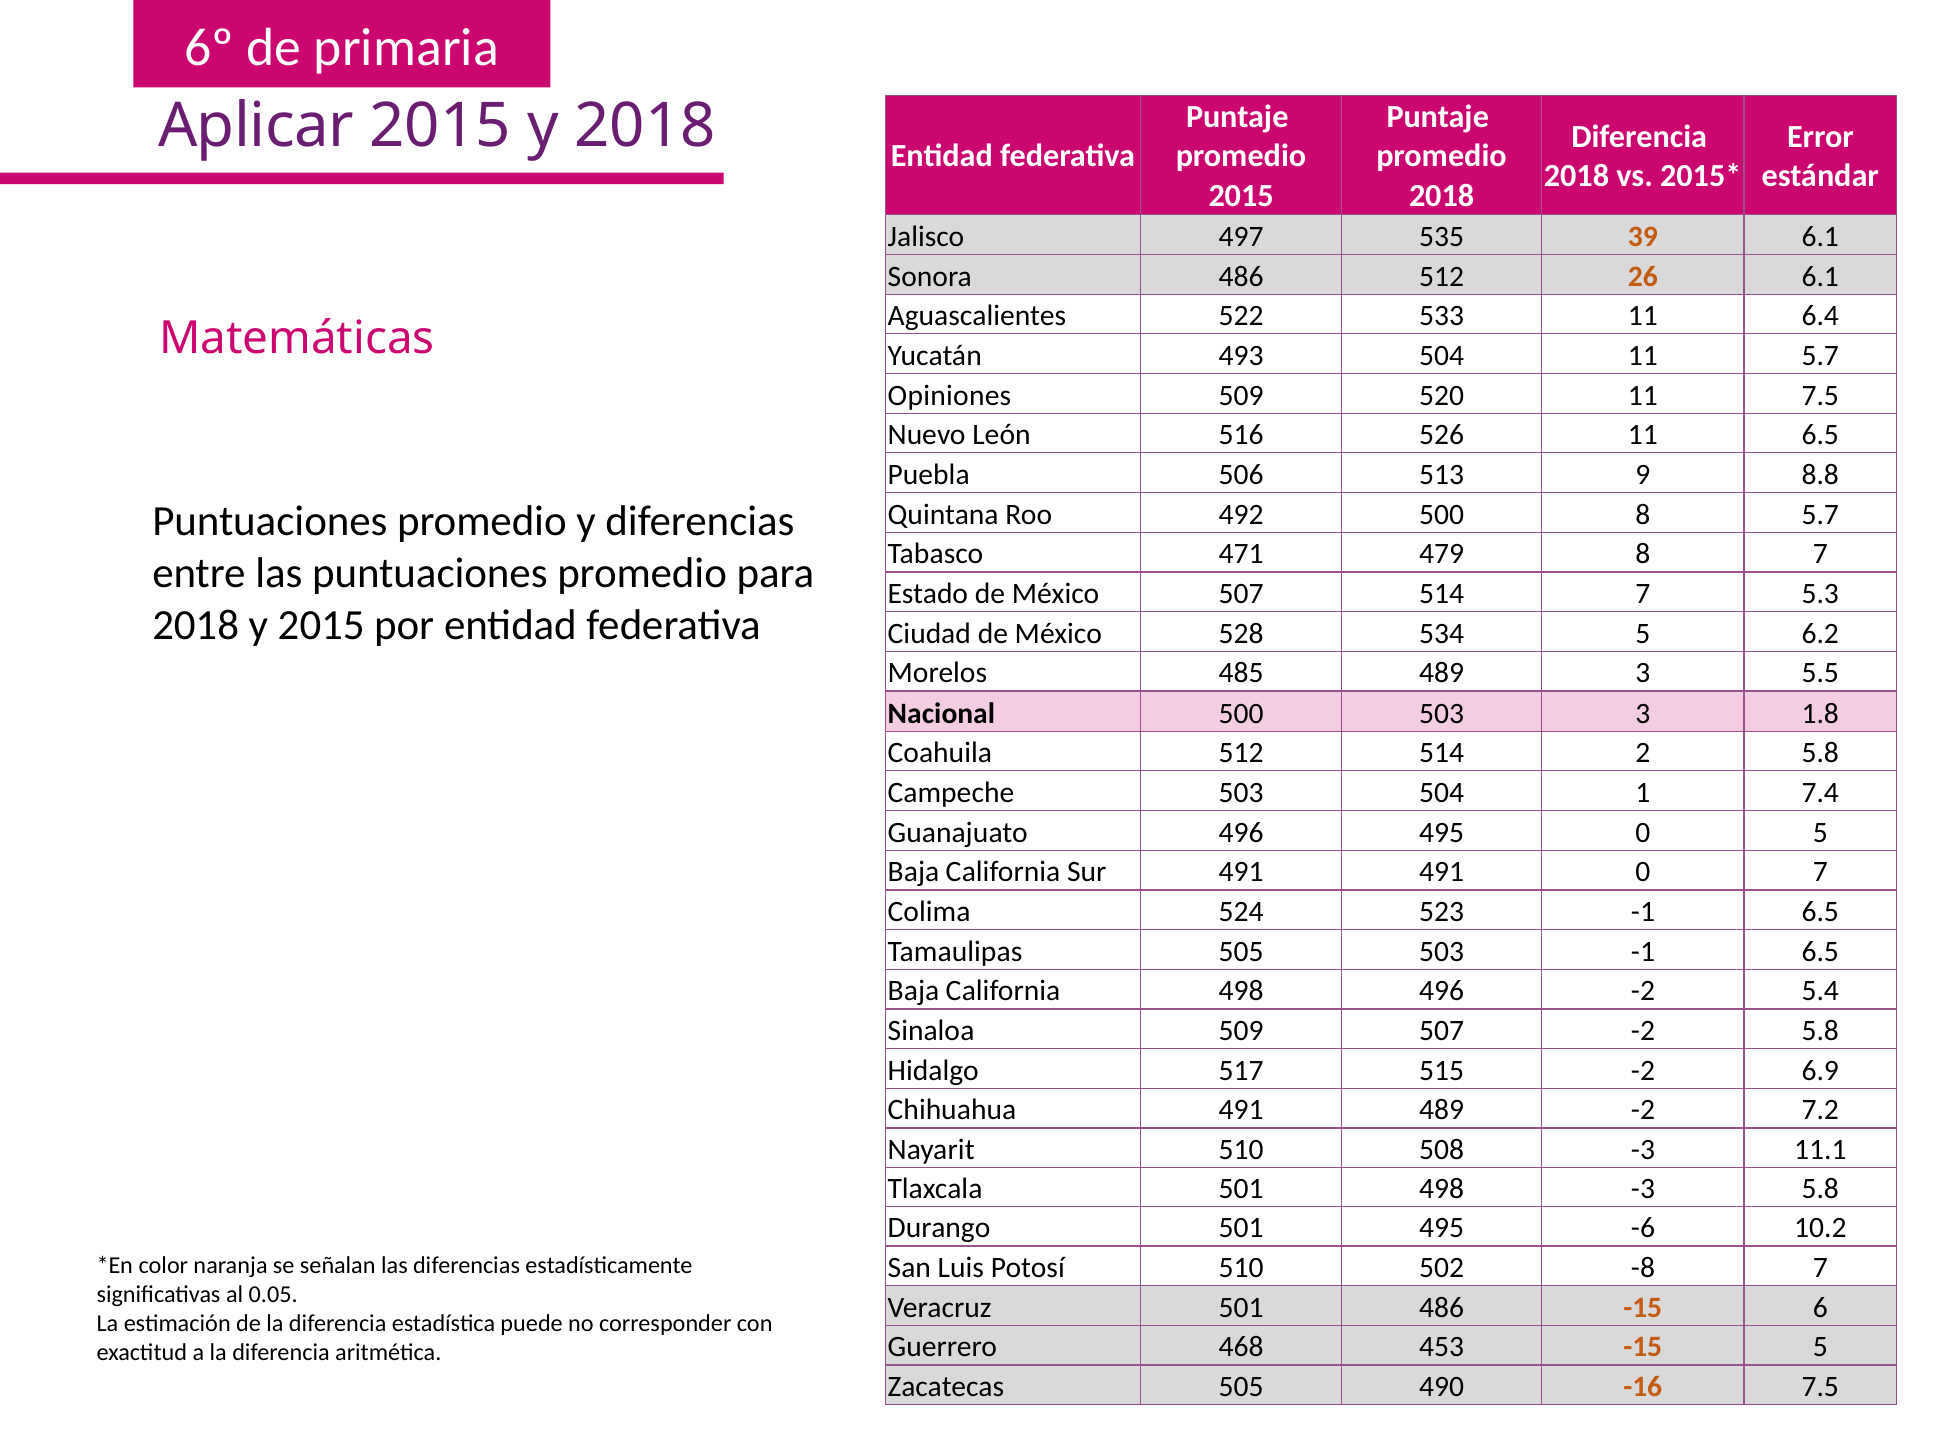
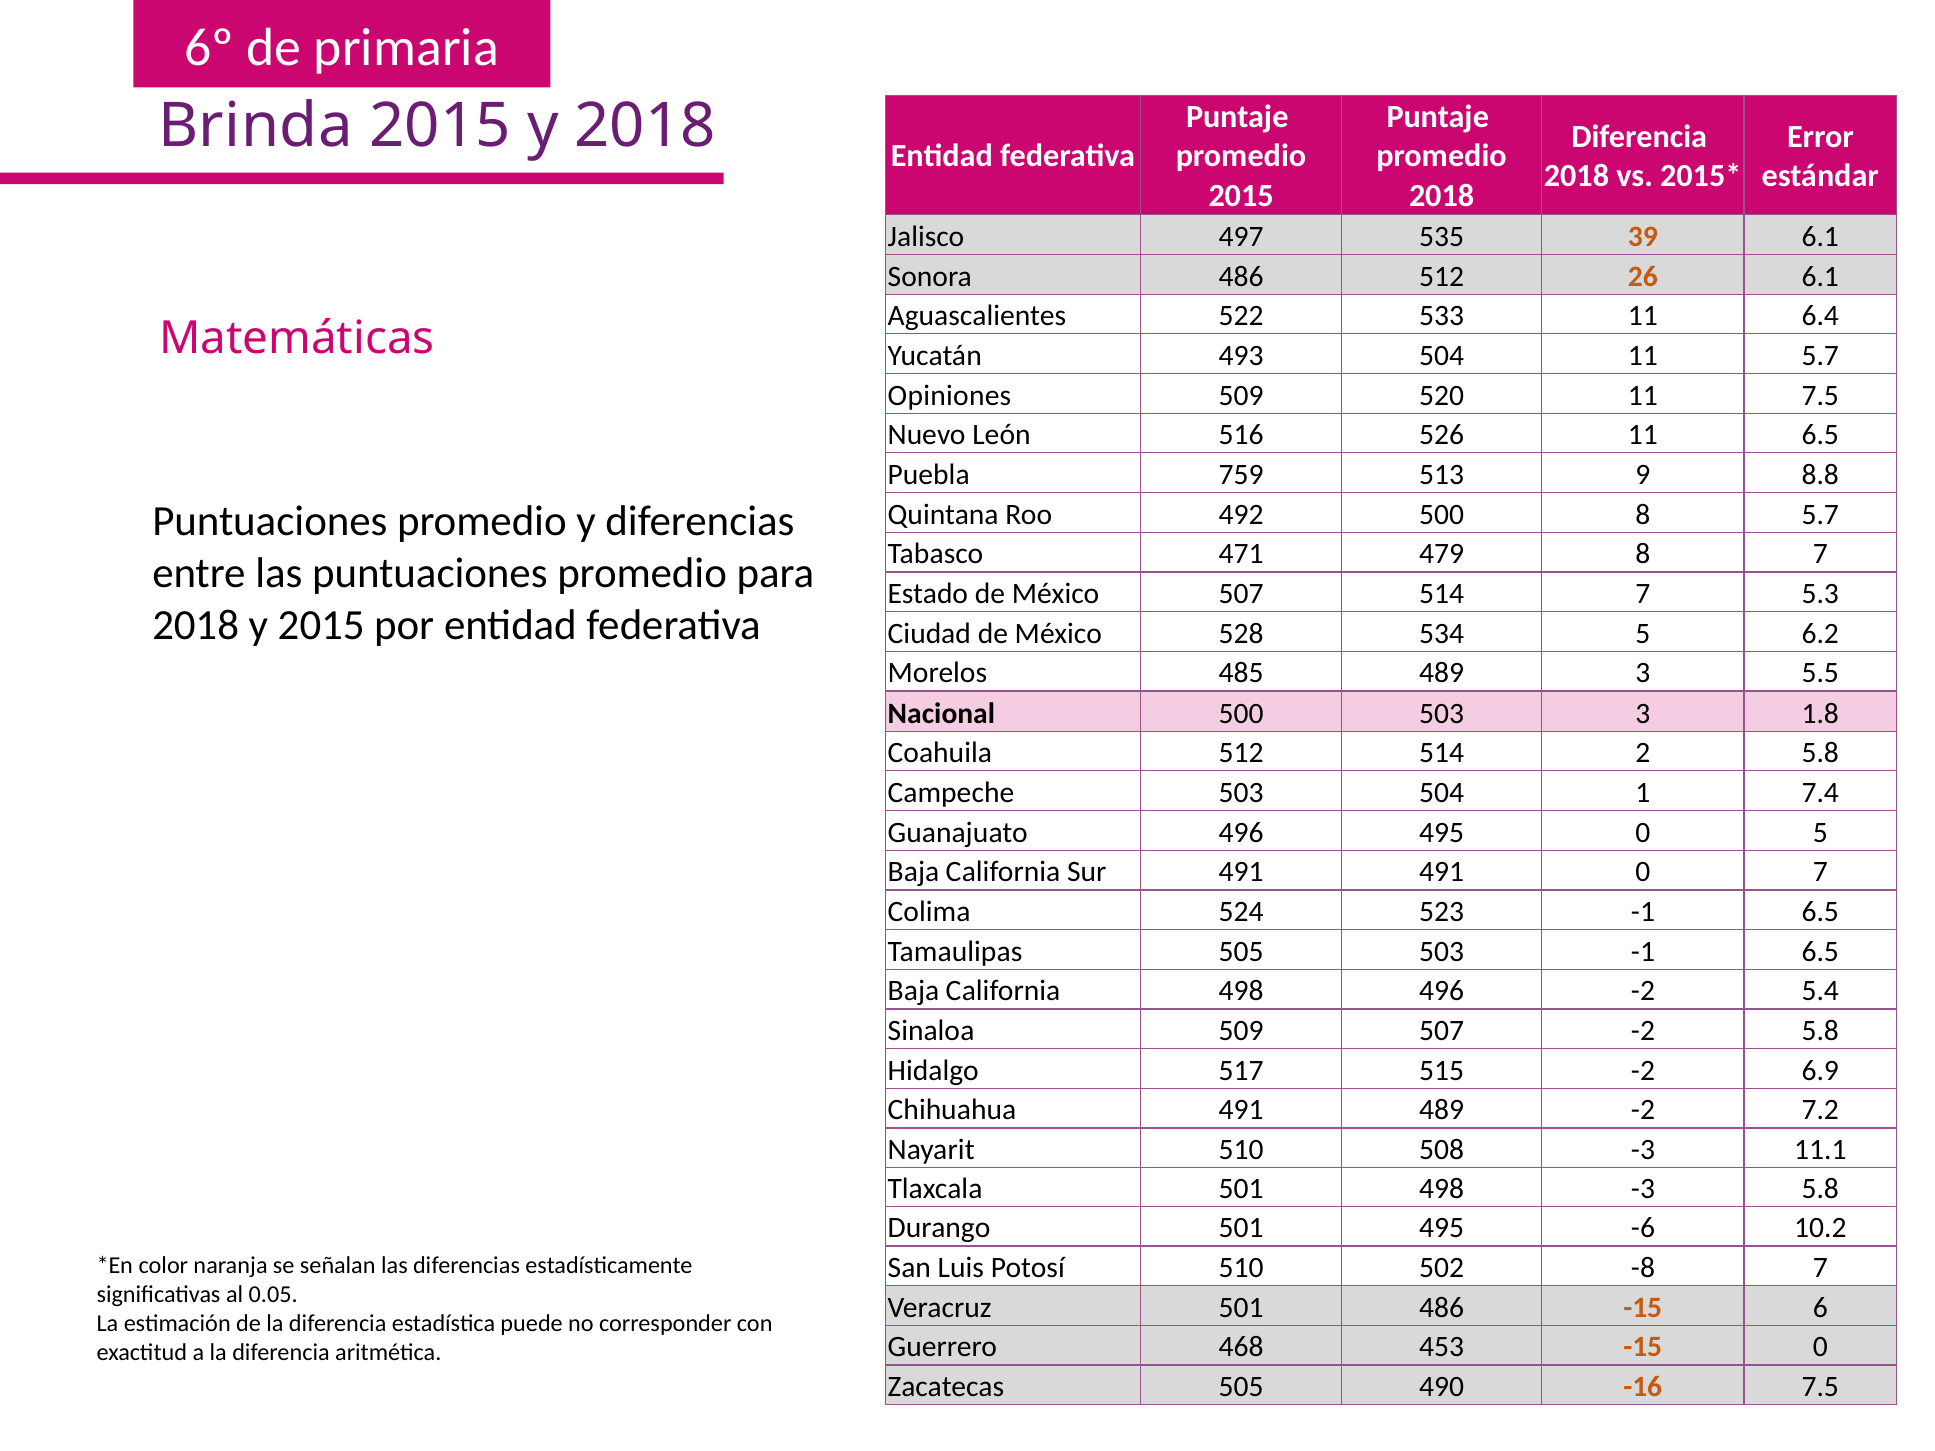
Aplicar: Aplicar -> Brinda
506: 506 -> 759
-15 5: 5 -> 0
